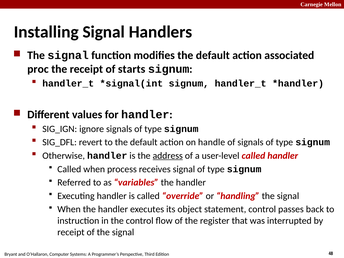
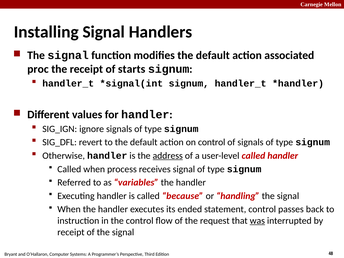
on handle: handle -> control
override: override -> because
object: object -> ended
register: register -> request
was underline: none -> present
